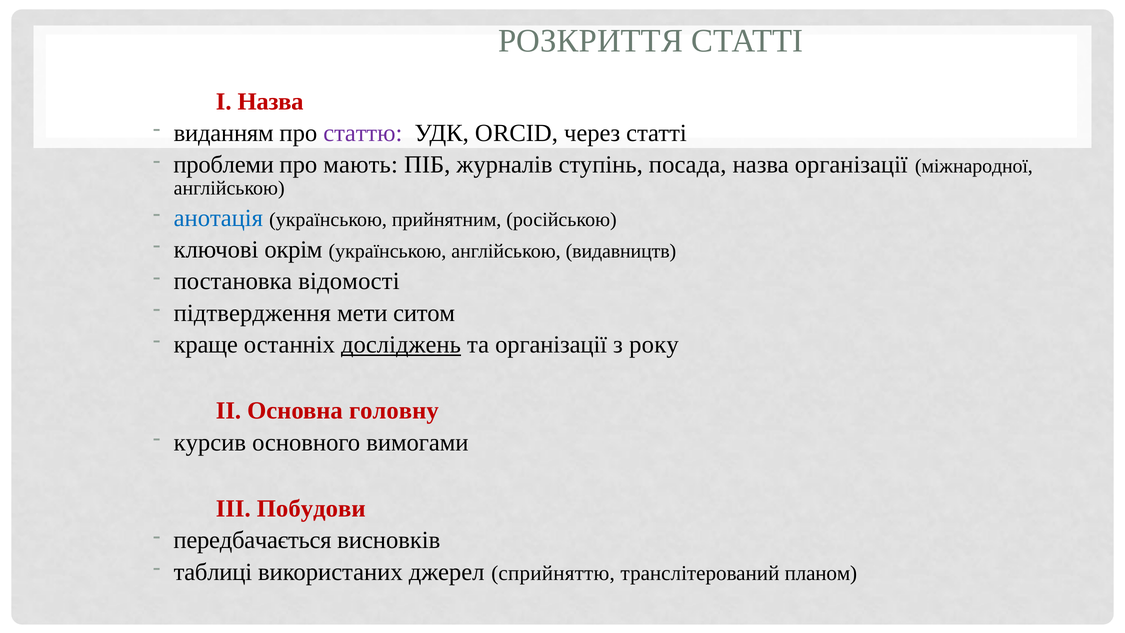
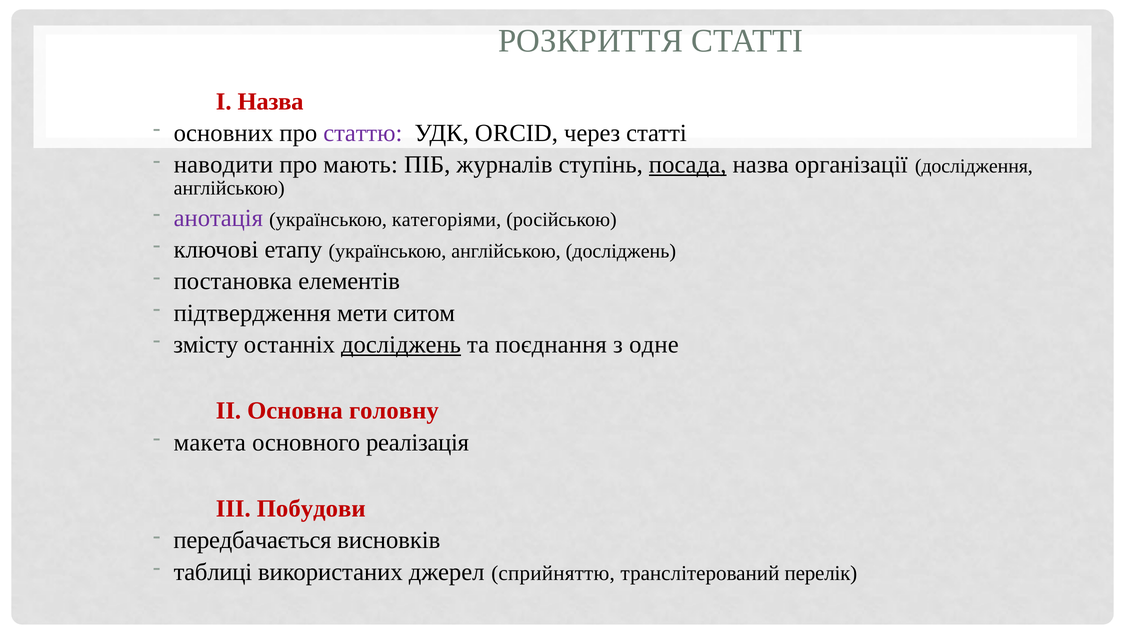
виданням: виданням -> основних
проблеми: проблеми -> наводити
посада underline: none -> present
міжнародної: міжнародної -> дослідження
анотація colour: blue -> purple
прийнятним: прийнятним -> категоріями
окрім: окрім -> етапу
англійською видавництв: видавництв -> досліджень
відомості: відомості -> елементів
краще: краще -> змісту
та організації: організації -> поєднання
року: року -> одне
курсив: курсив -> макета
вимогами: вимогами -> реалізація
планом: планом -> перелік
